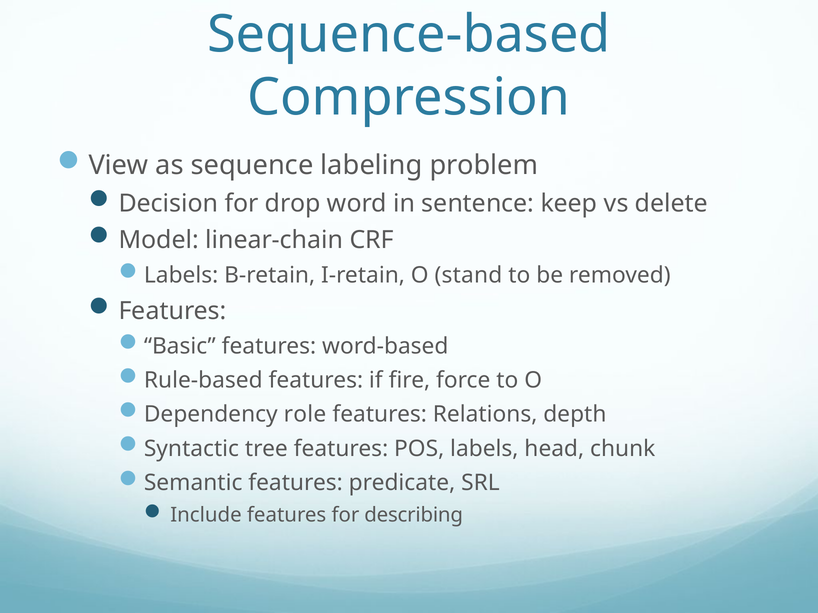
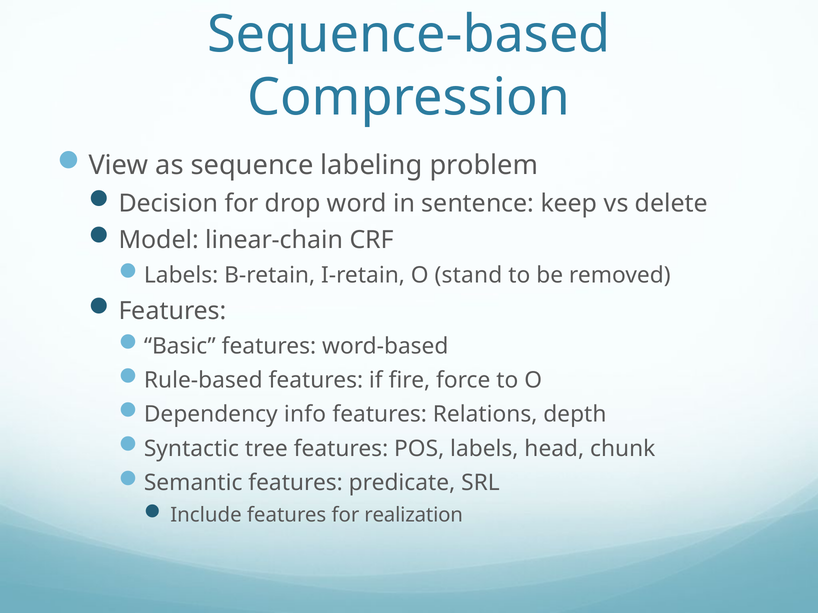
role: role -> info
describing: describing -> realization
